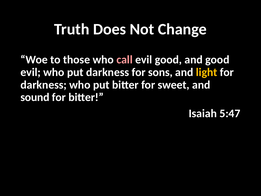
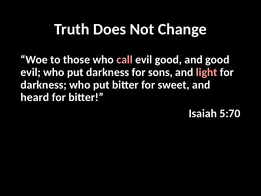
light colour: yellow -> pink
sound: sound -> heard
5:47: 5:47 -> 5:70
